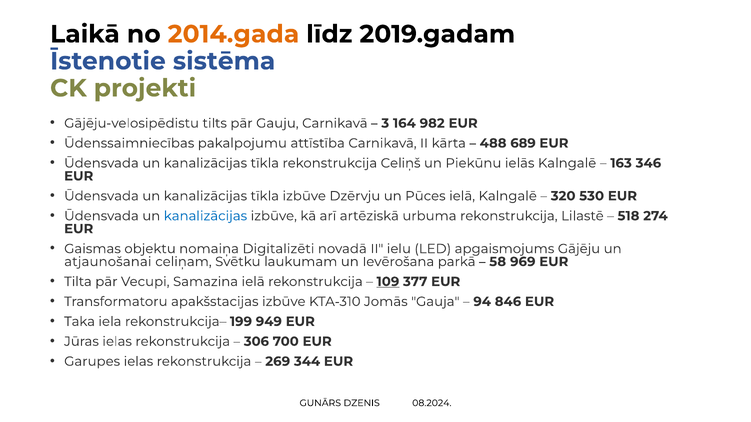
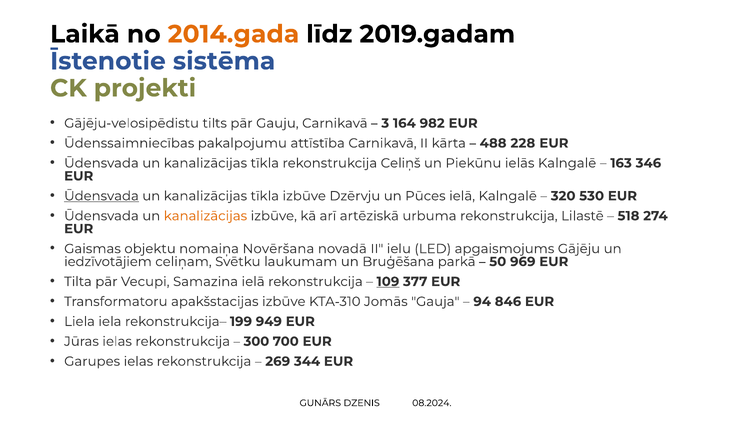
689: 689 -> 228
Ūdensvada at (101, 196) underline: none -> present
kanalizācijas at (205, 216) colour: blue -> orange
Digitalizēti: Digitalizēti -> Novēršana
atjaunošanai: atjaunošanai -> iedzīvotājiem
Ievērošana: Ievērošana -> Bruģēšana
58: 58 -> 50
Taka: Taka -> Liela
306: 306 -> 300
